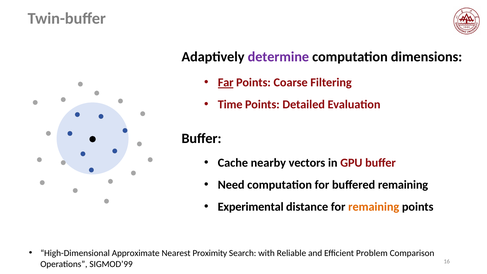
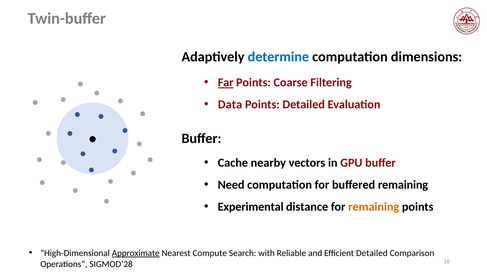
determine colour: purple -> blue
Time: Time -> Data
Approximate underline: none -> present
Proximity: Proximity -> Compute
Efficient Problem: Problem -> Detailed
SIGMOD’99: SIGMOD’99 -> SIGMOD’28
